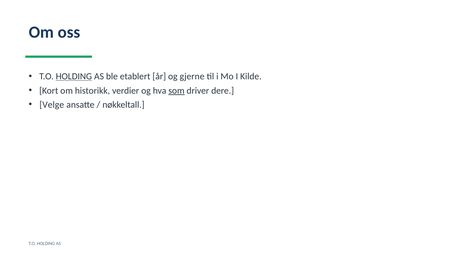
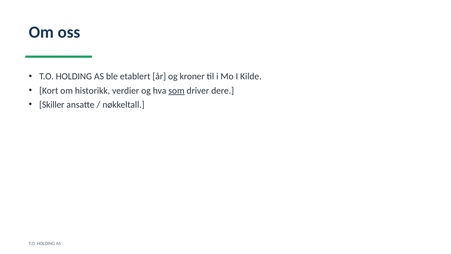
HOLDING at (74, 76) underline: present -> none
gjerne: gjerne -> kroner
Velge: Velge -> Skiller
